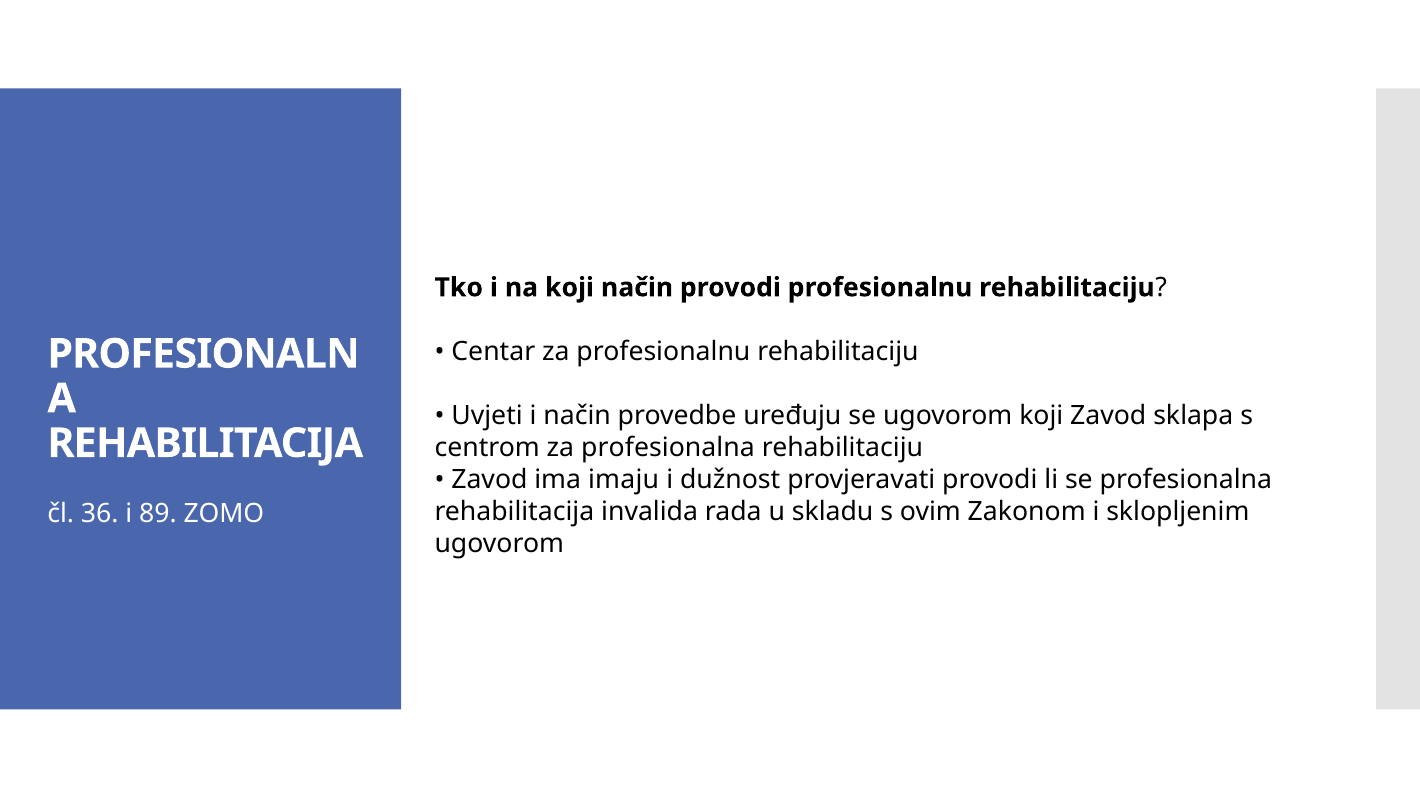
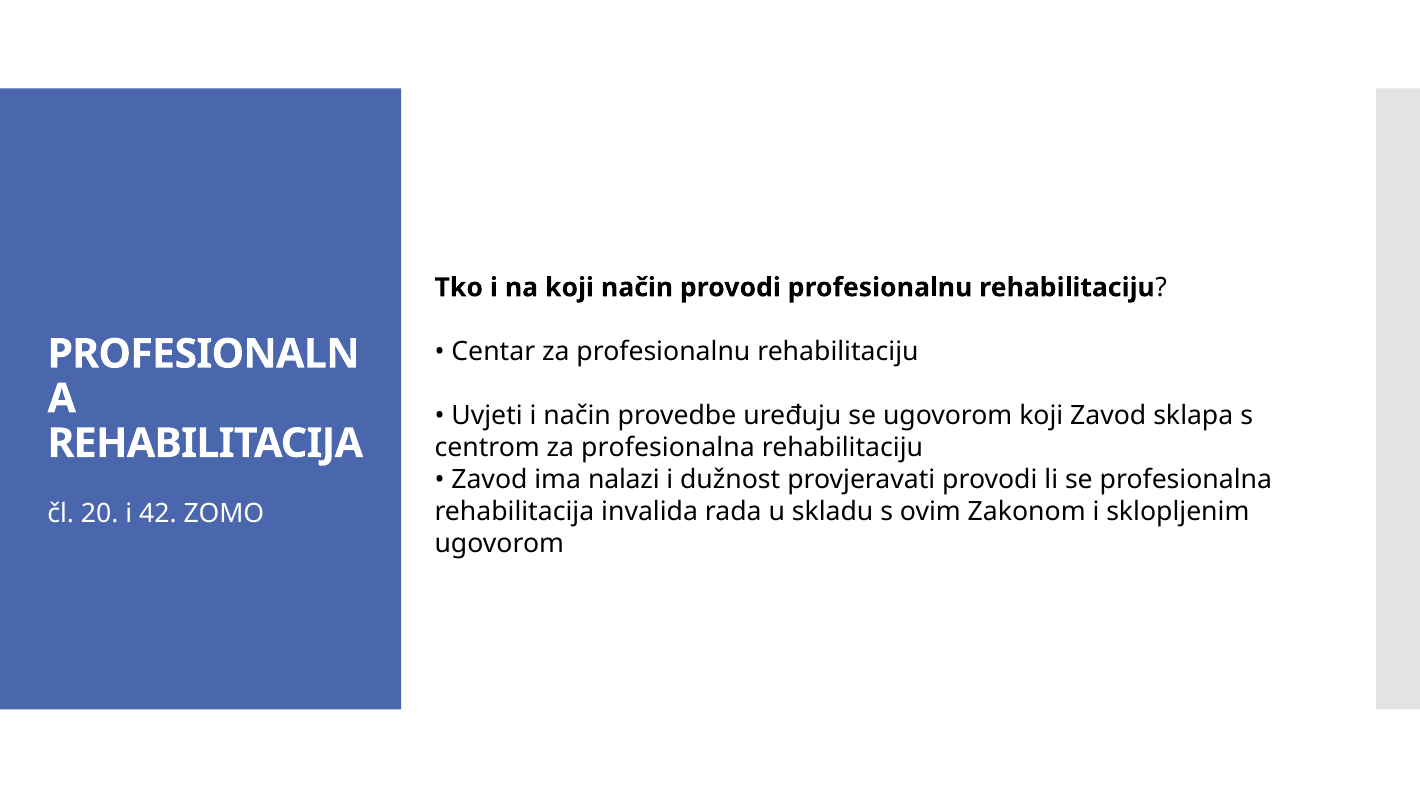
imaju: imaju -> nalazi
36: 36 -> 20
89: 89 -> 42
